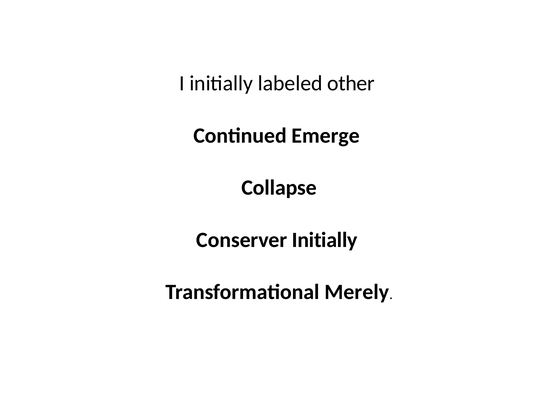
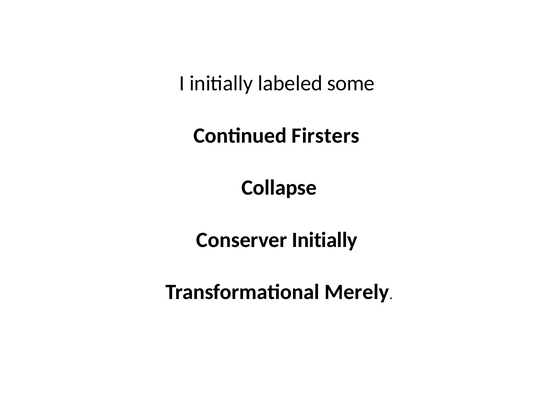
other: other -> some
Emerge: Emerge -> Firsters
